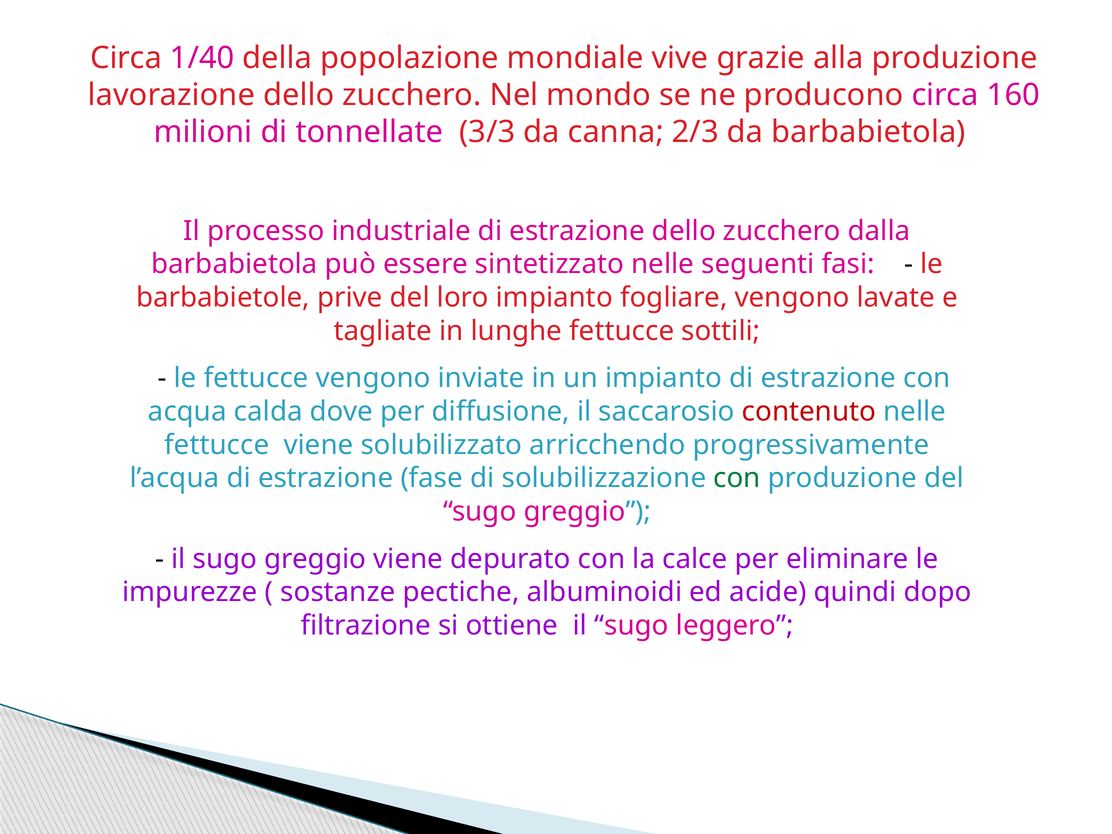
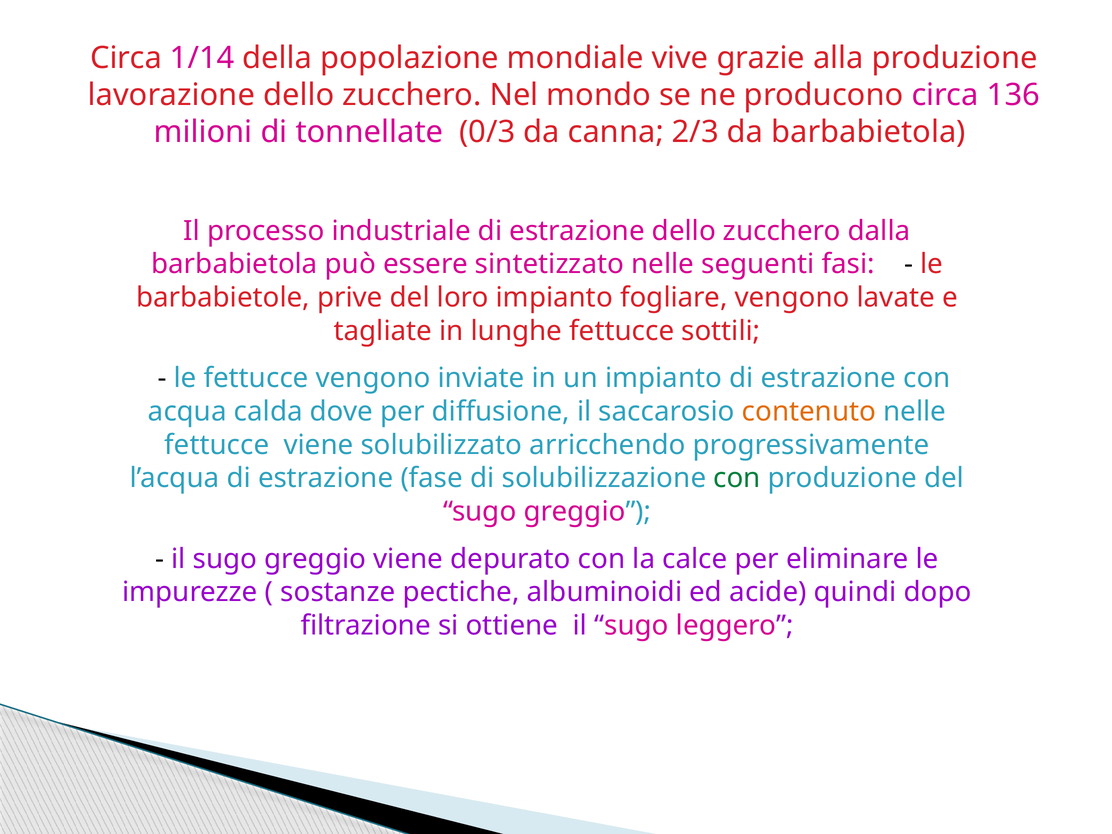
1/40: 1/40 -> 1/14
160: 160 -> 136
3/3: 3/3 -> 0/3
contenuto colour: red -> orange
